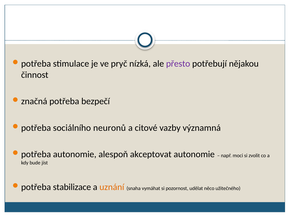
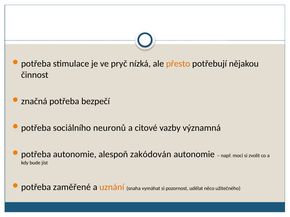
přesto colour: purple -> orange
akceptovat: akceptovat -> zakódován
stabilizace: stabilizace -> zaměřené
